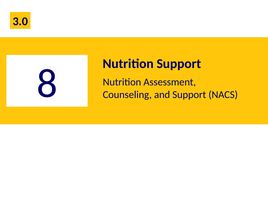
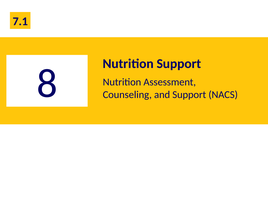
3.0: 3.0 -> 7.1
